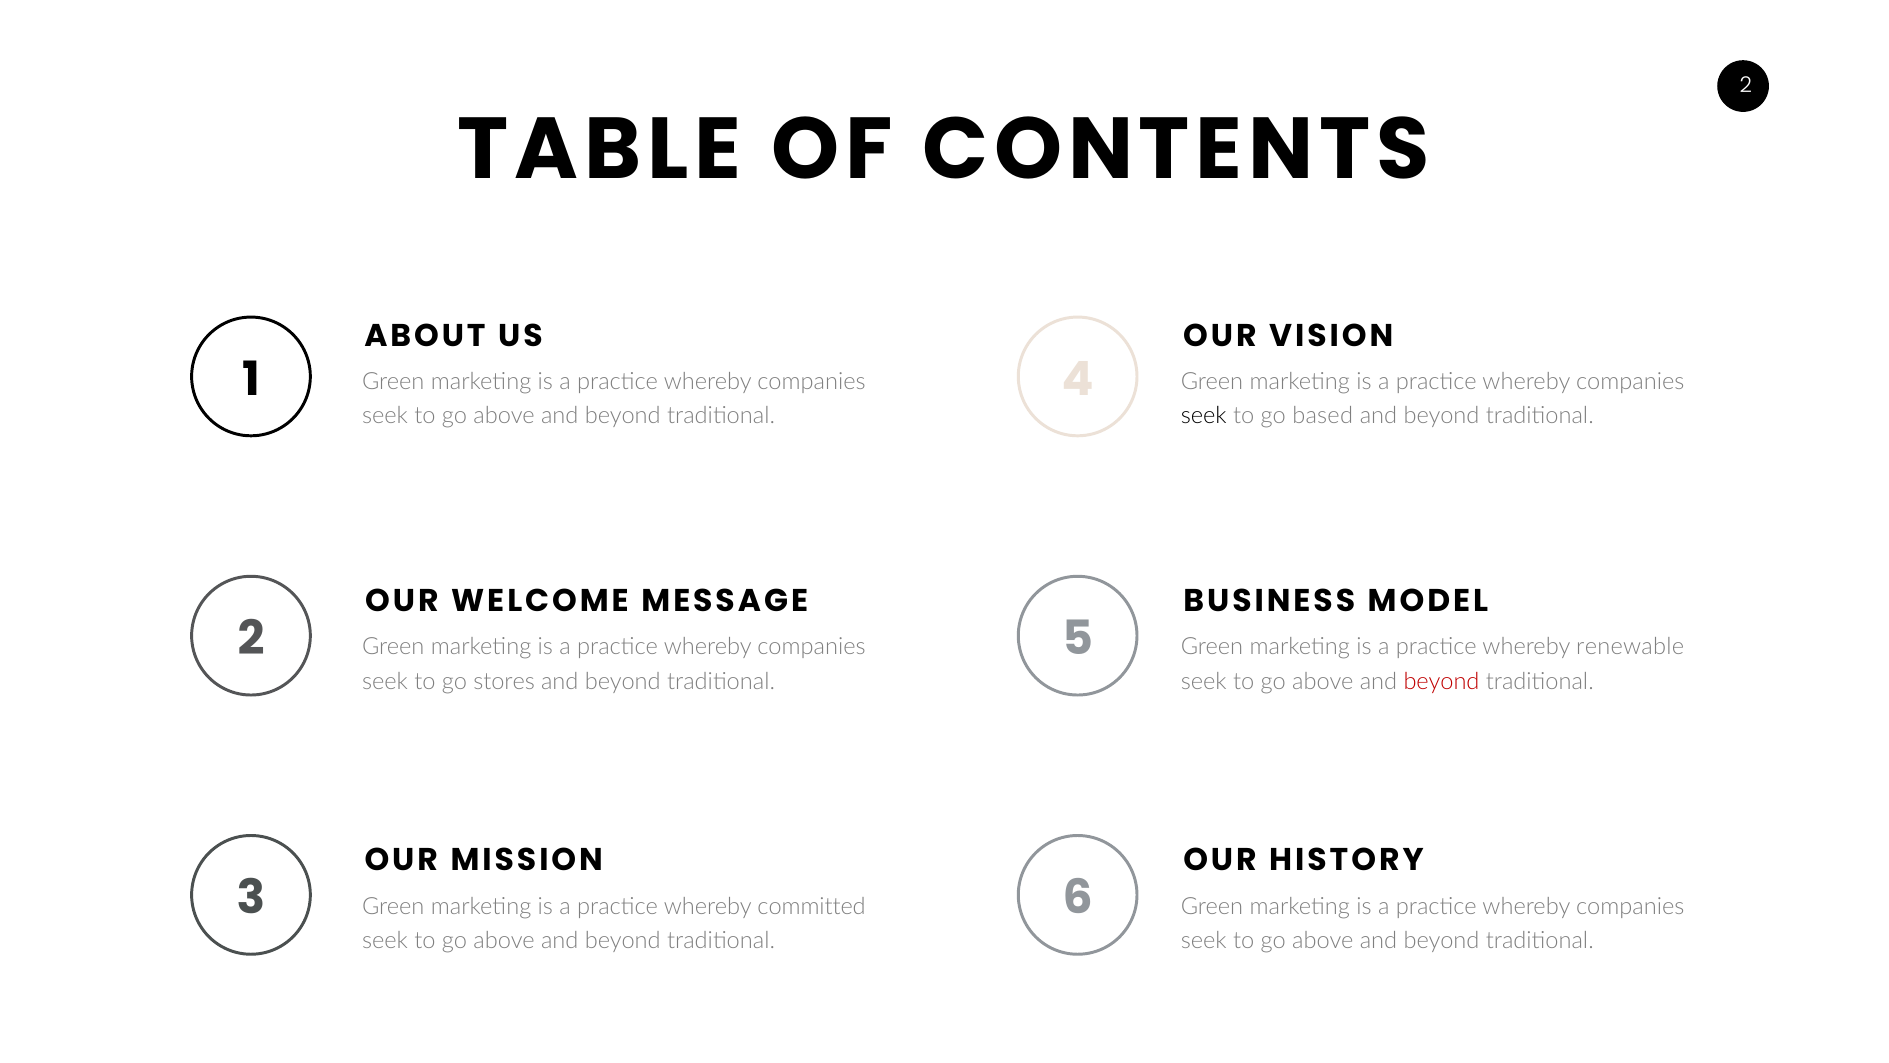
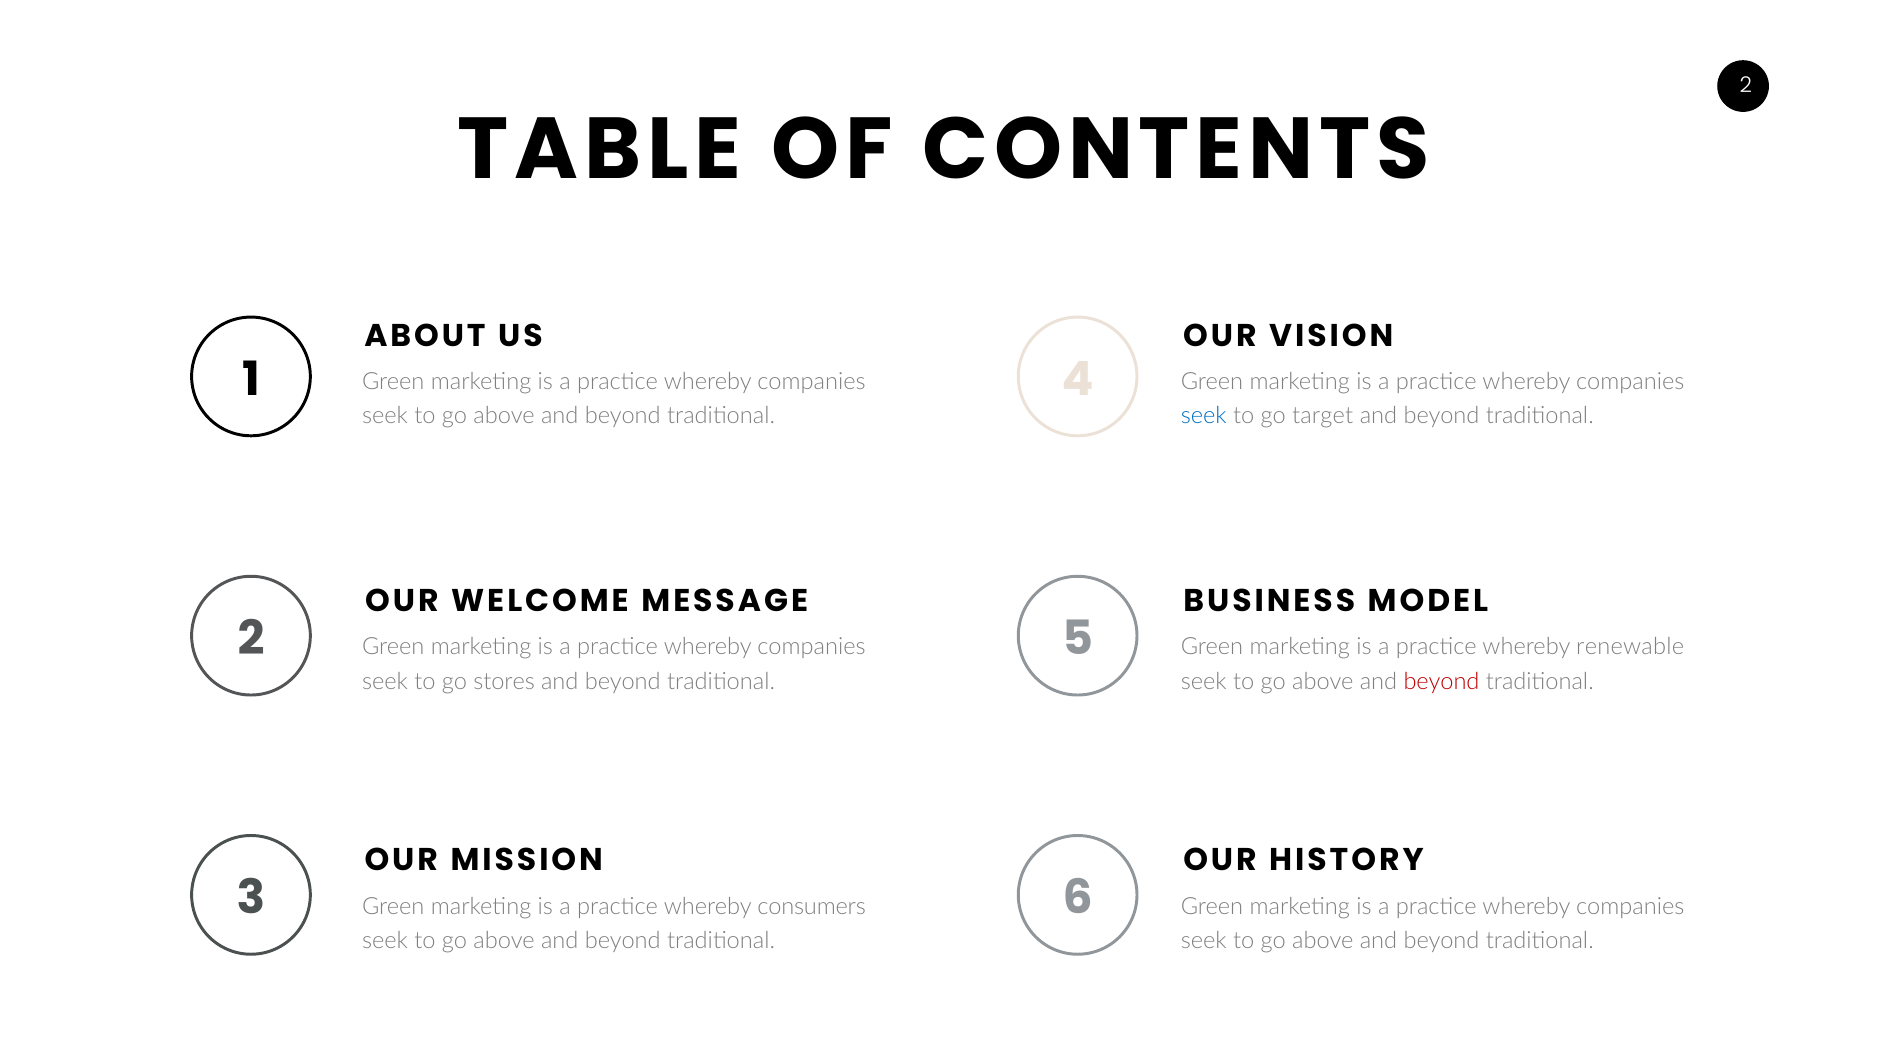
seek at (1204, 416) colour: black -> blue
based: based -> target
committed: committed -> consumers
